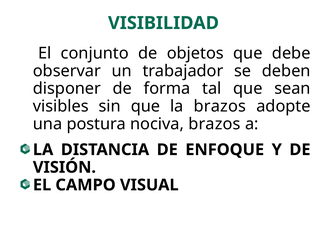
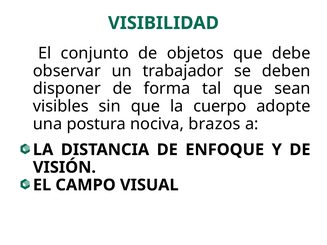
la brazos: brazos -> cuerpo
